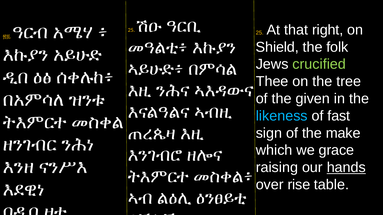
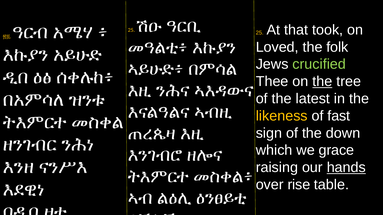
right: right -> took
Shield: Shield -> Loved
the at (322, 82) underline: none -> present
given: given -> latest
likeness colour: light blue -> yellow
make: make -> down
